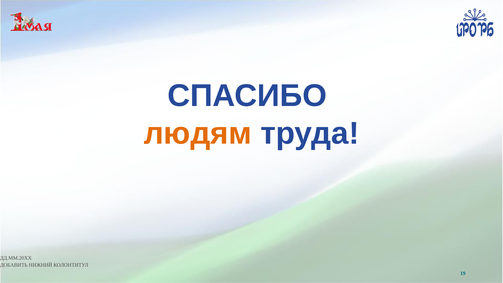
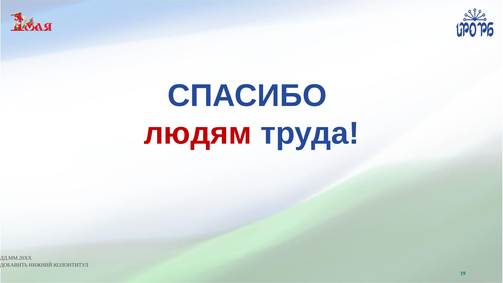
людям colour: orange -> red
